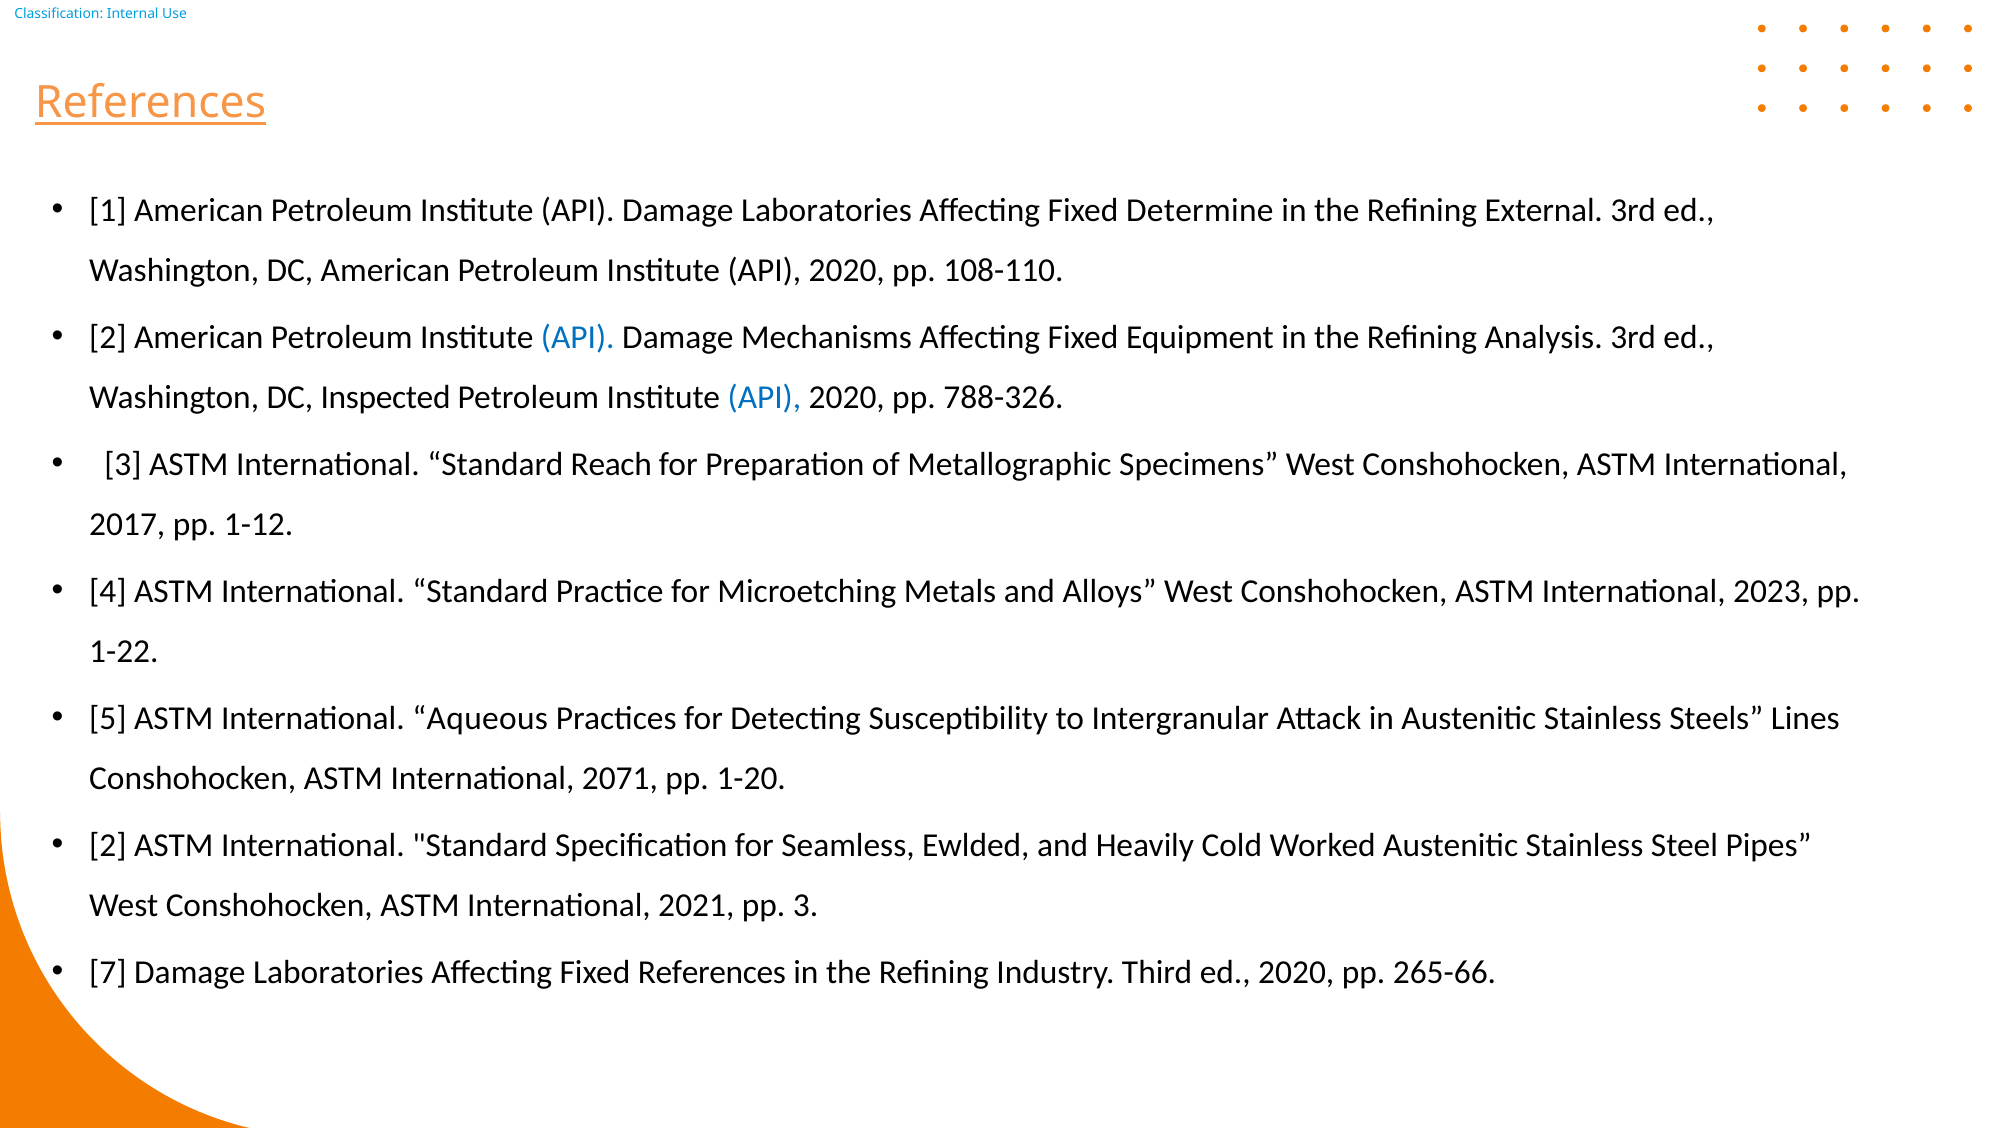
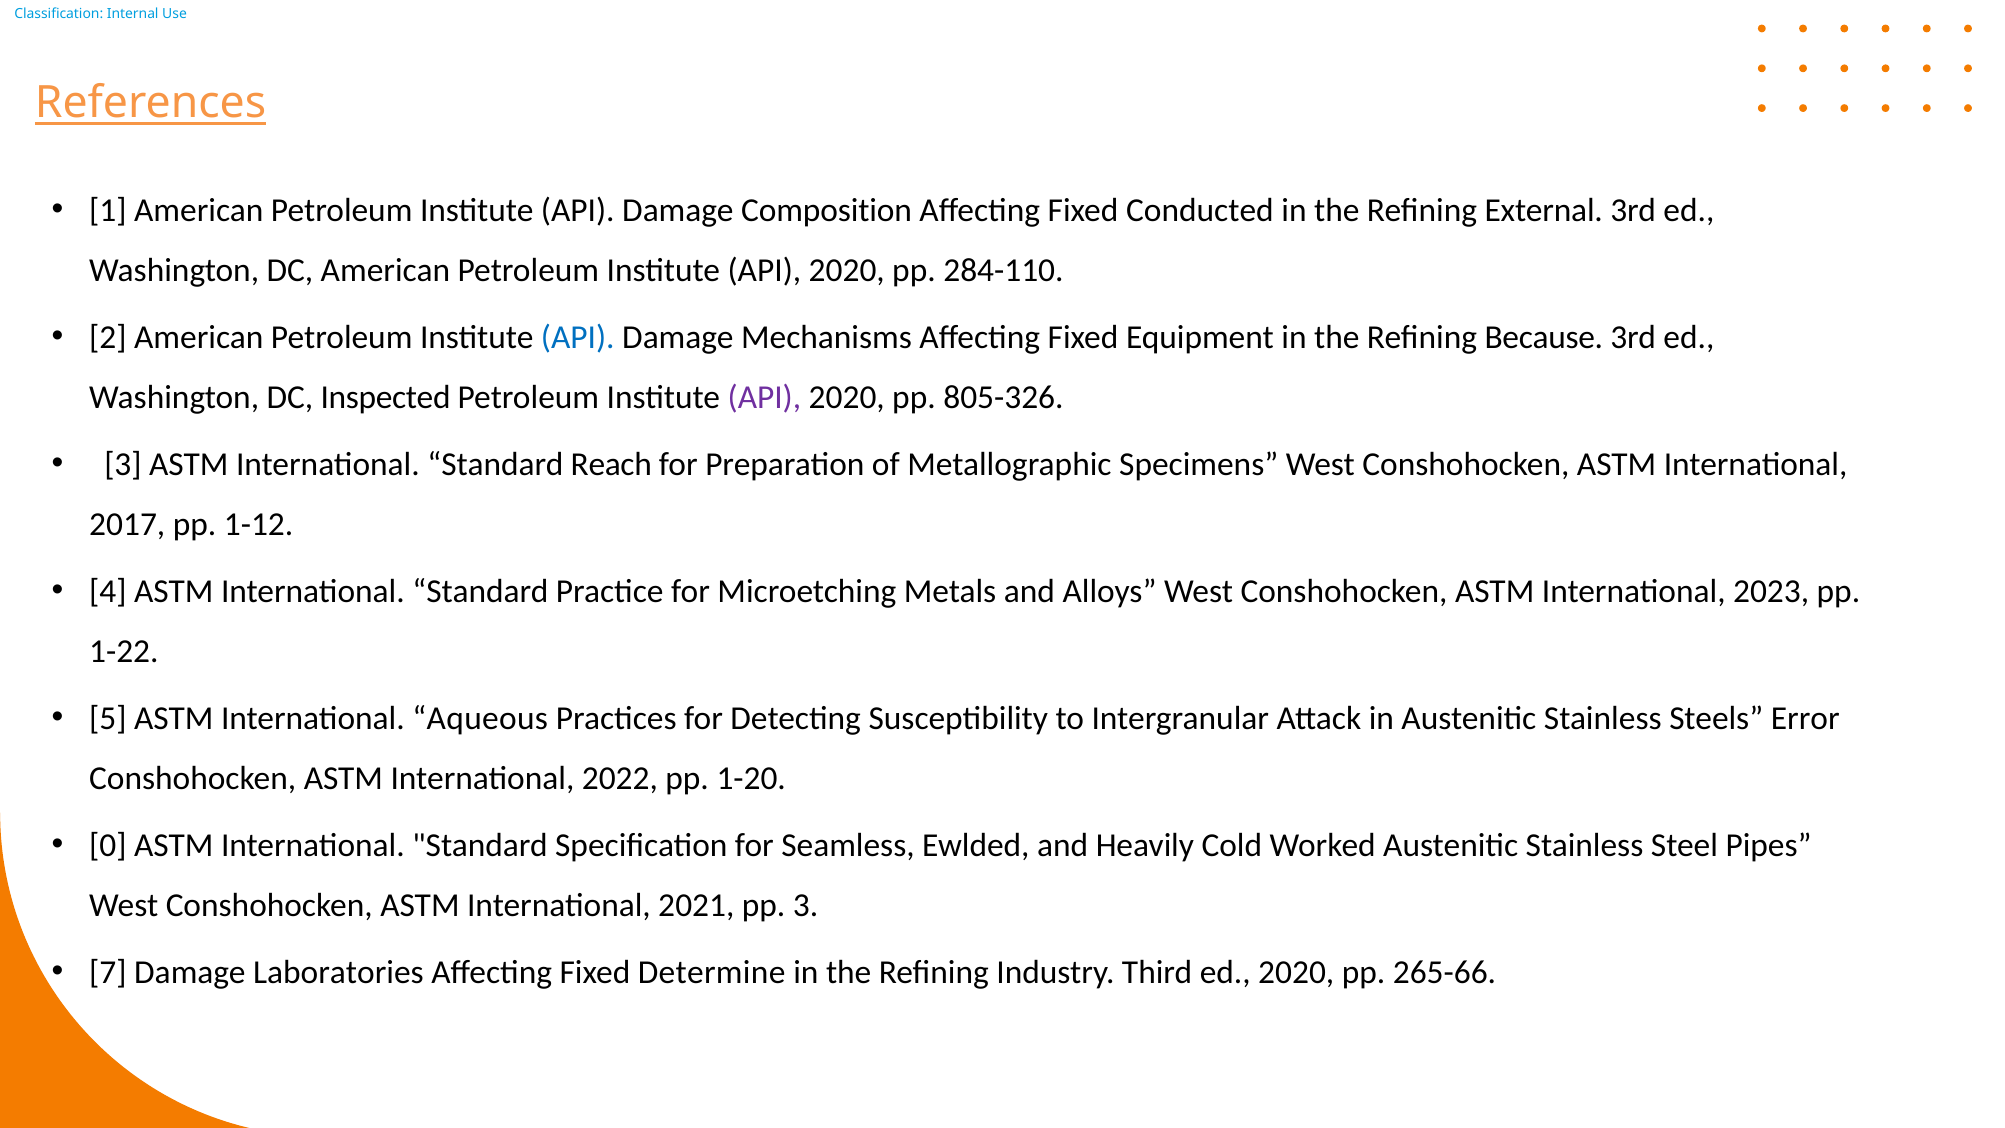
API Damage Laboratories: Laboratories -> Composition
Determine: Determine -> Conducted
108-110: 108-110 -> 284-110
Analysis: Analysis -> Because
API at (764, 397) colour: blue -> purple
788-326: 788-326 -> 805-326
Lines: Lines -> Error
2071: 2071 -> 2022
2 at (108, 845): 2 -> 0
Fixed References: References -> Determine
